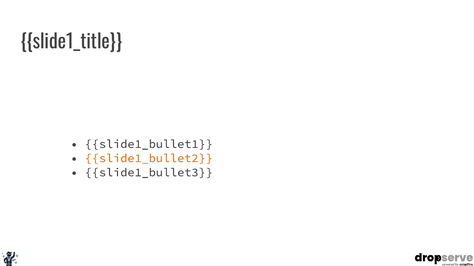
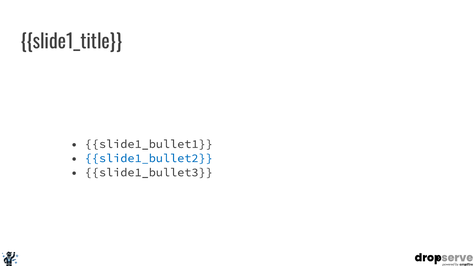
slide1_bullet2 colour: orange -> blue
